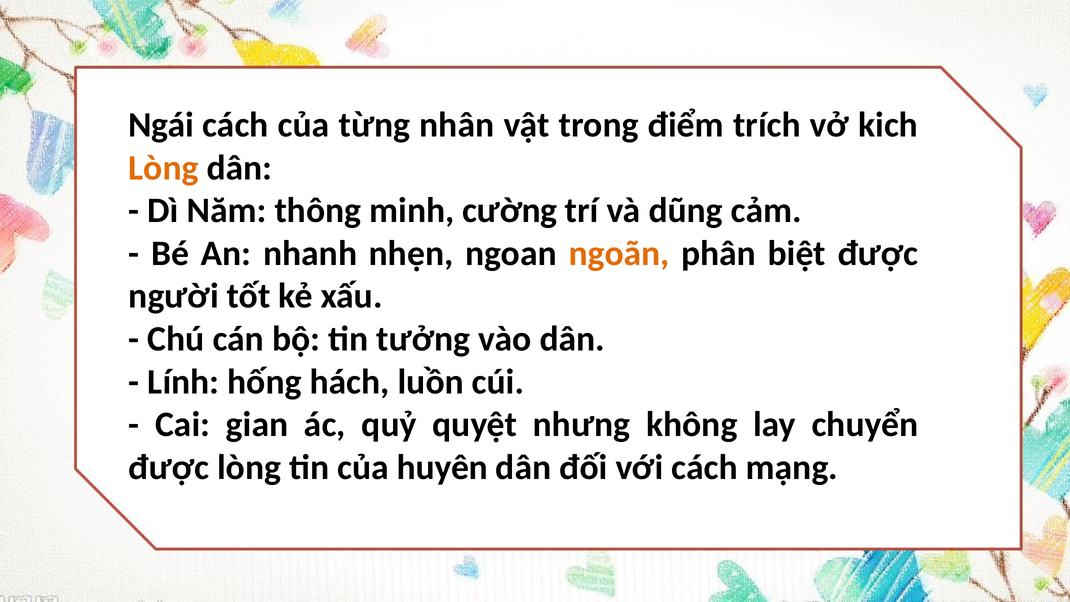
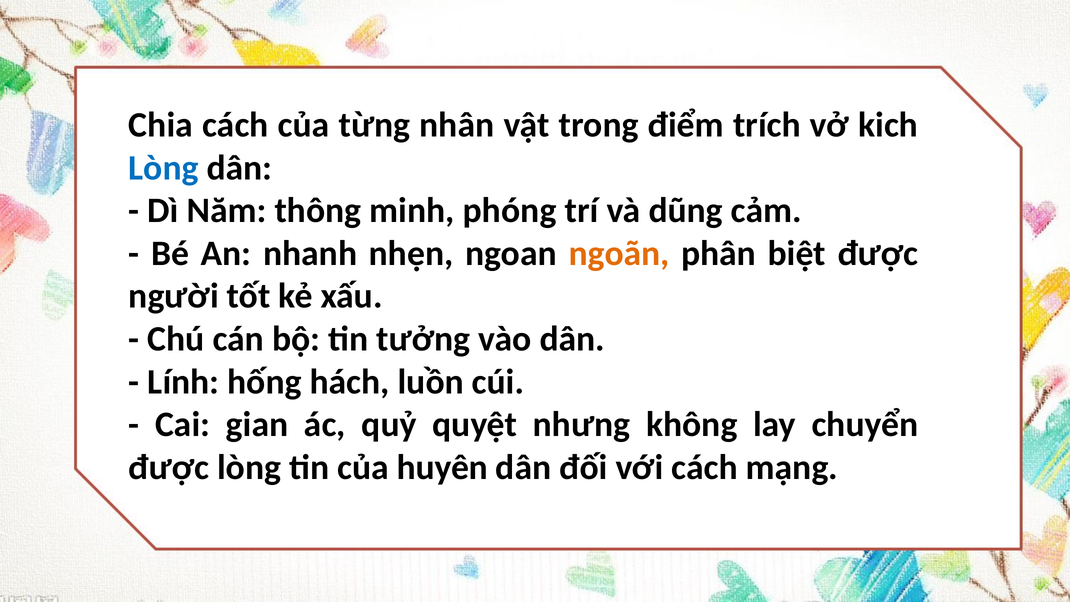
Ngái: Ngái -> Chia
Lòng at (164, 168) colour: orange -> blue
cường: cường -> phóng
